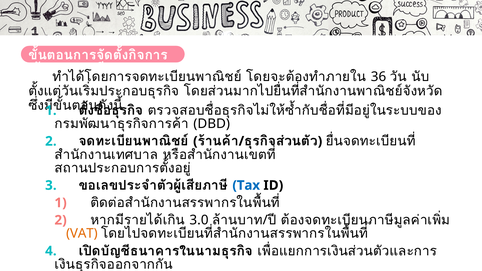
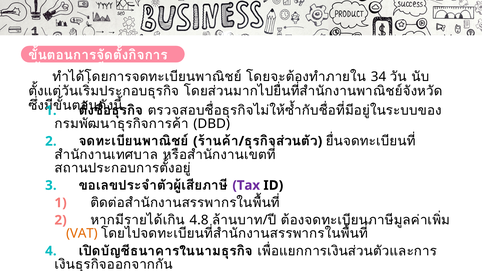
36: 36 -> 34
Tax colour: blue -> purple
3.0: 3.0 -> 4.8
